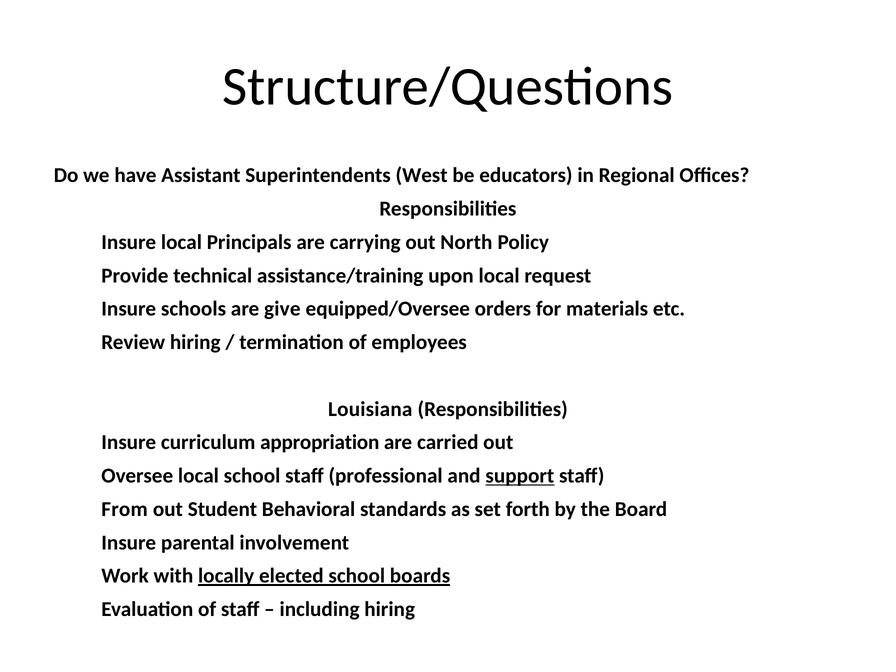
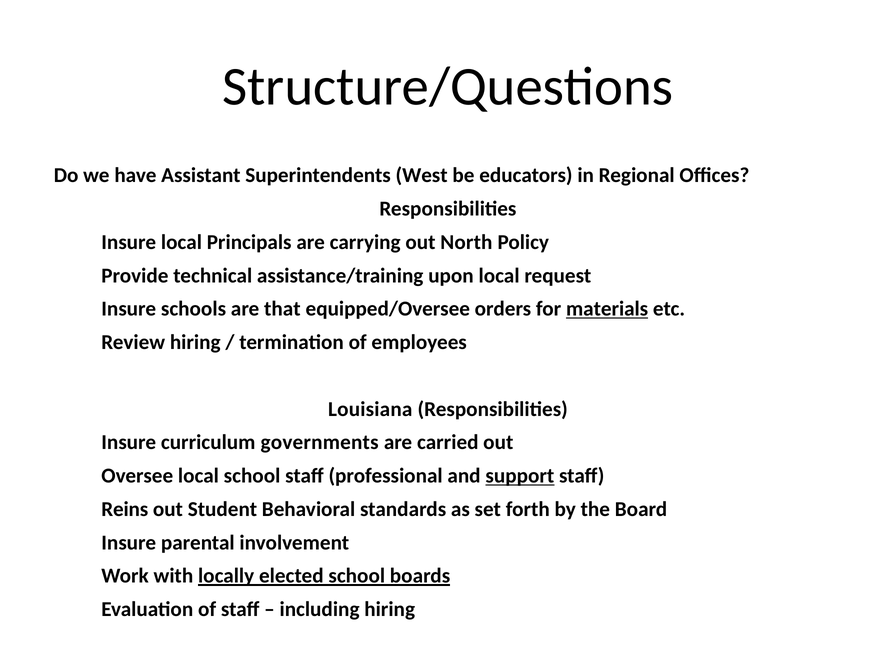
give: give -> that
materials underline: none -> present
appropriation: appropriation -> governments
From: From -> Reins
